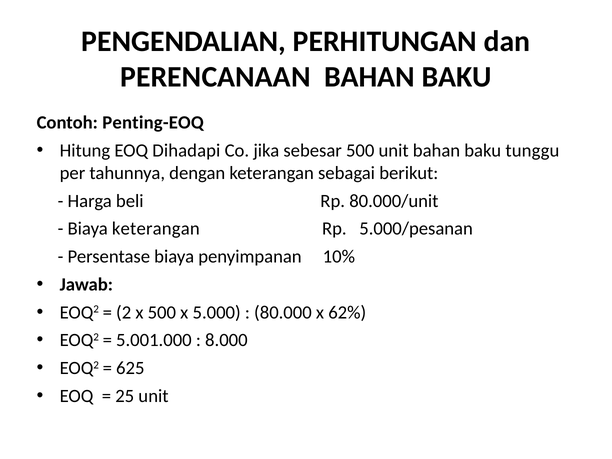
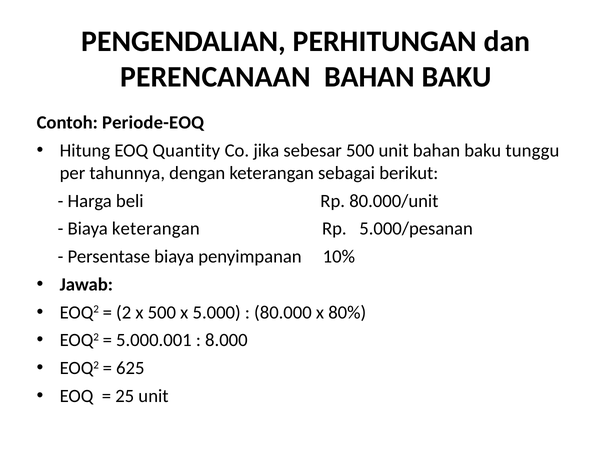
Penting-EOQ: Penting-EOQ -> Periode-EOQ
Dihadapi: Dihadapi -> Quantity
62%: 62% -> 80%
5.001.000: 5.001.000 -> 5.000.001
